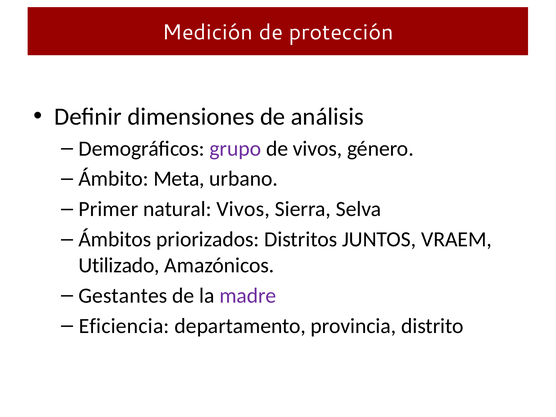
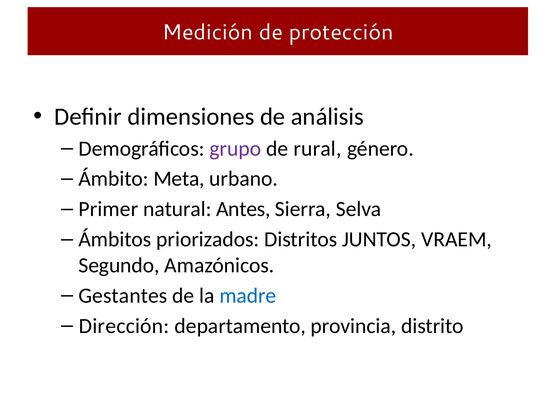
de vivos: vivos -> rural
natural Vivos: Vivos -> Antes
Utilizado: Utilizado -> Segundo
madre colour: purple -> blue
Eficiencia: Eficiencia -> Dirección
